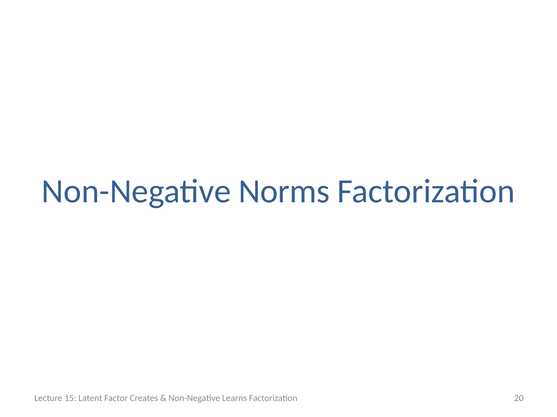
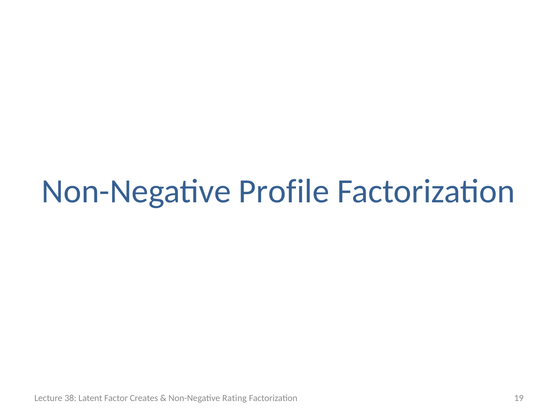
Norms: Norms -> Profile
15: 15 -> 38
Learns: Learns -> Rating
20: 20 -> 19
